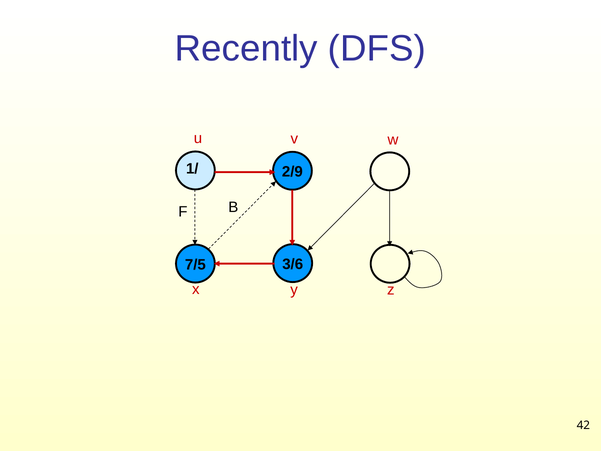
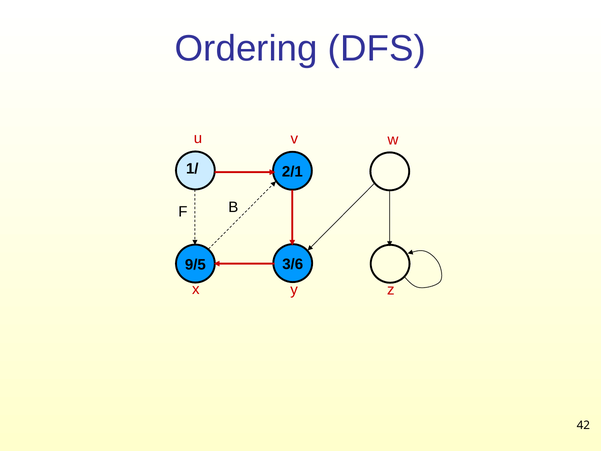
Recently: Recently -> Ordering
2/9: 2/9 -> 2/1
7/5: 7/5 -> 9/5
